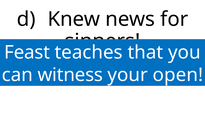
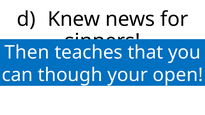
Feast: Feast -> Then
witness: witness -> though
